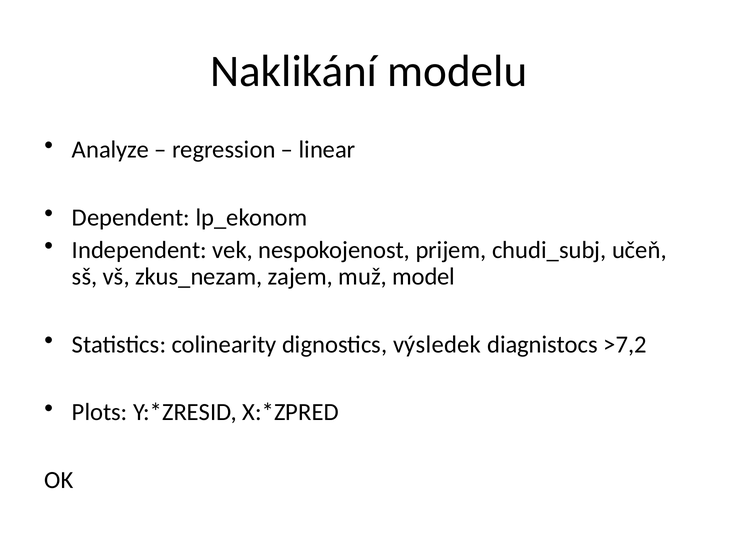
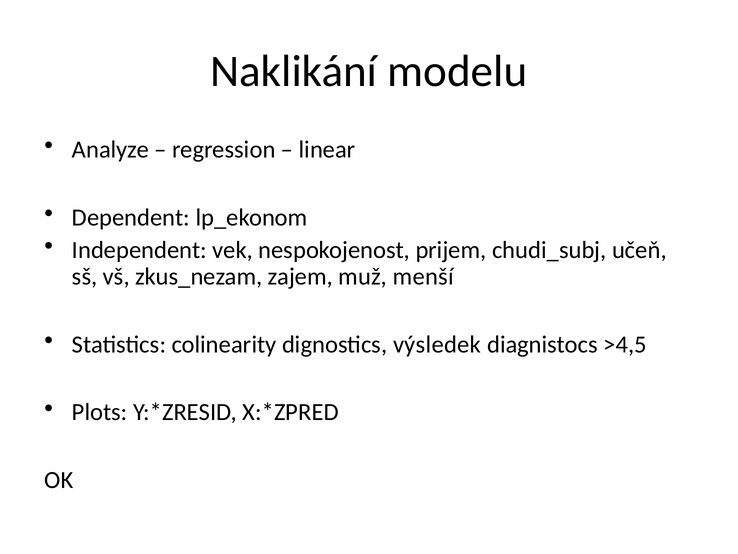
model: model -> menší
>7,2: >7,2 -> >4,5
